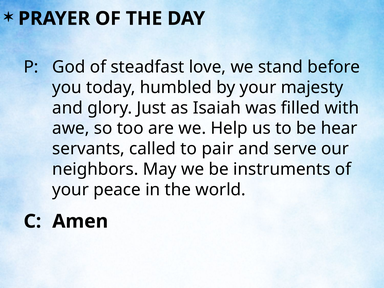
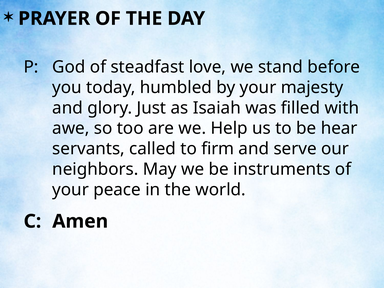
pair: pair -> firm
